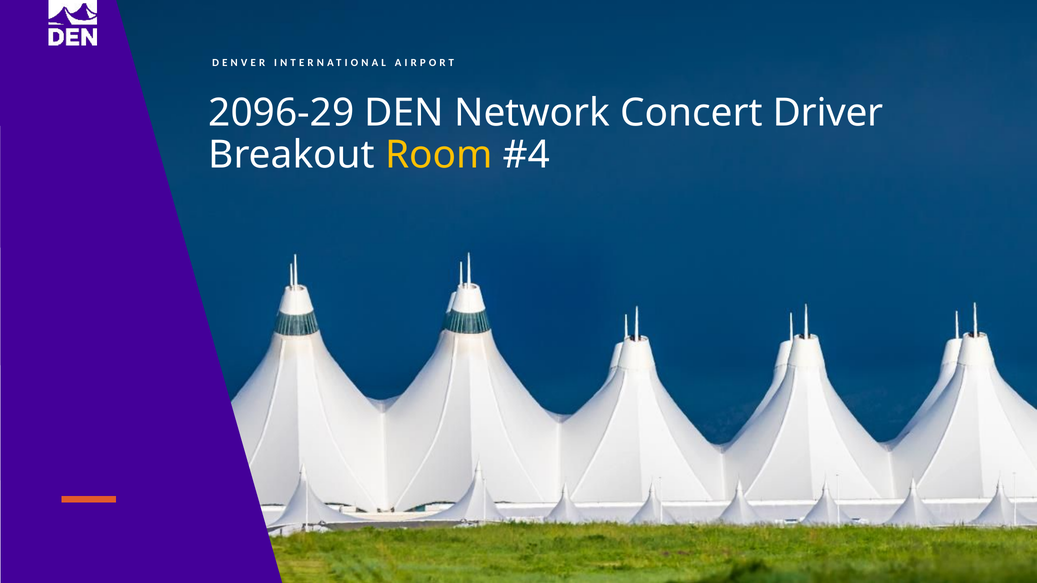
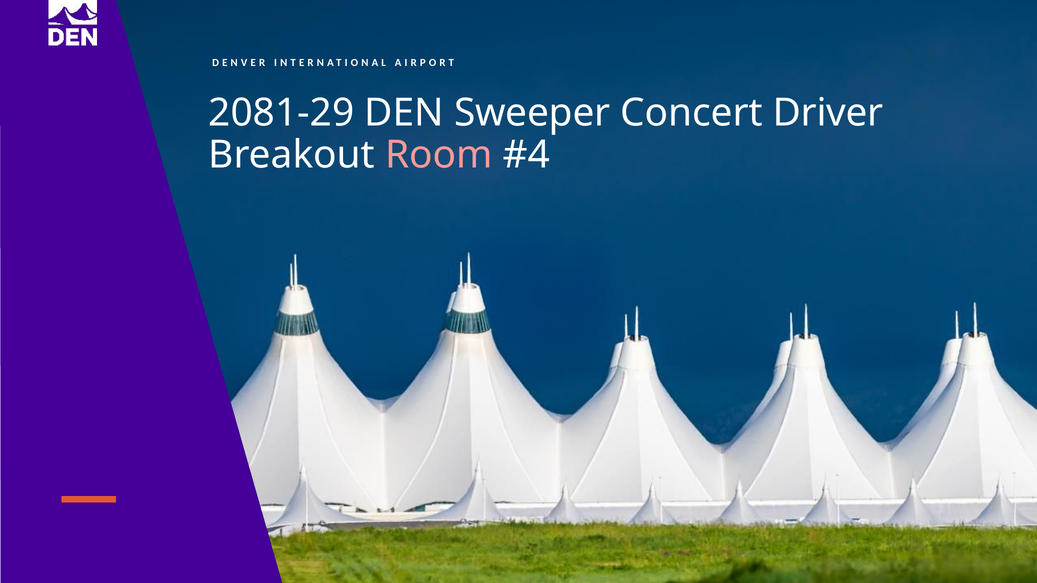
2096-29: 2096-29 -> 2081-29
Network: Network -> Sweeper
Room colour: yellow -> pink
